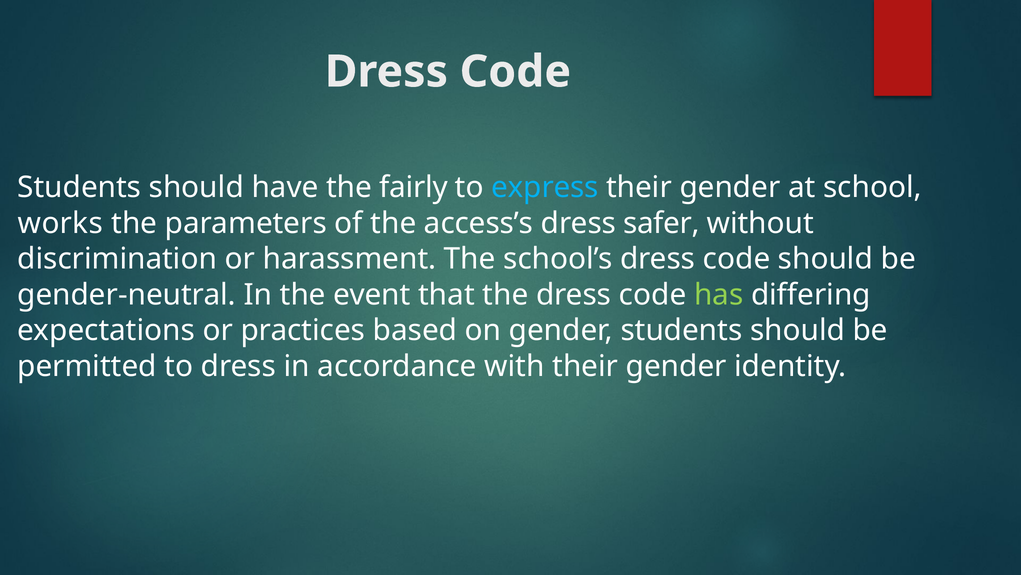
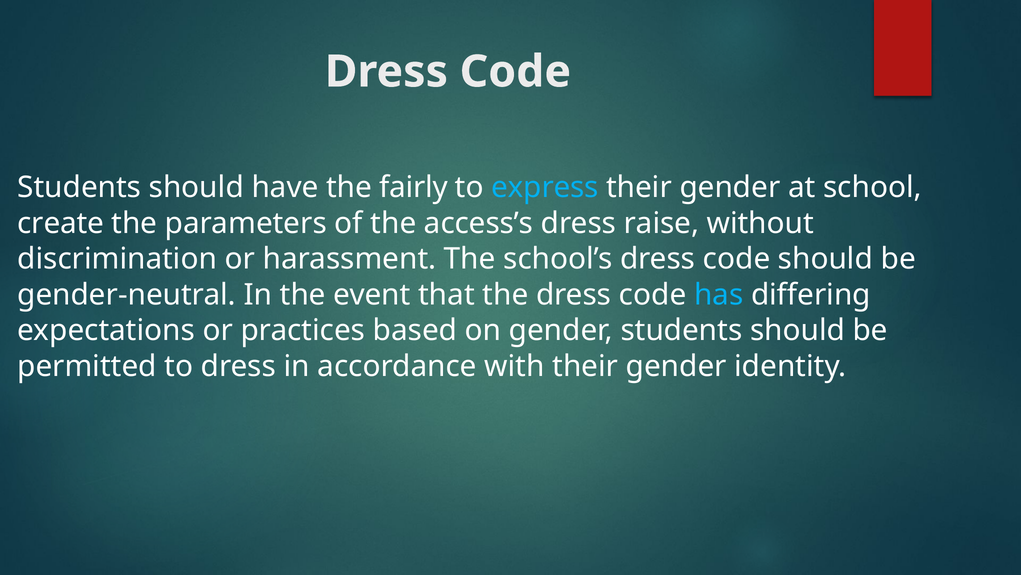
works: works -> create
safer: safer -> raise
has colour: light green -> light blue
